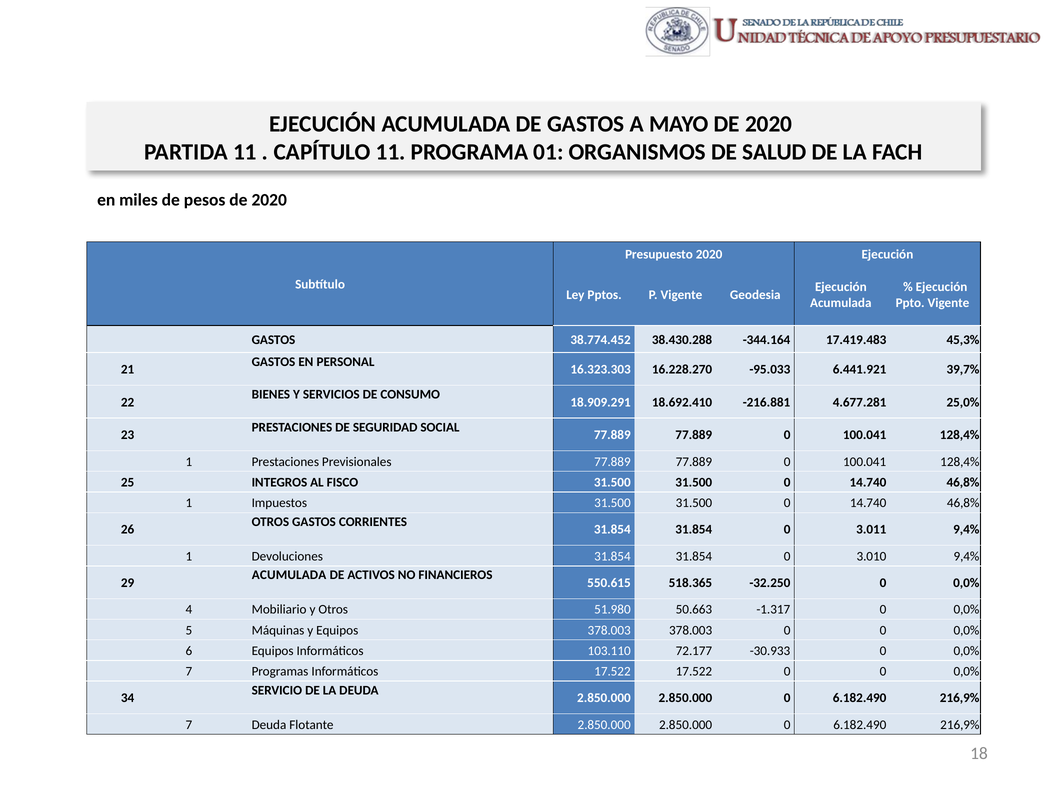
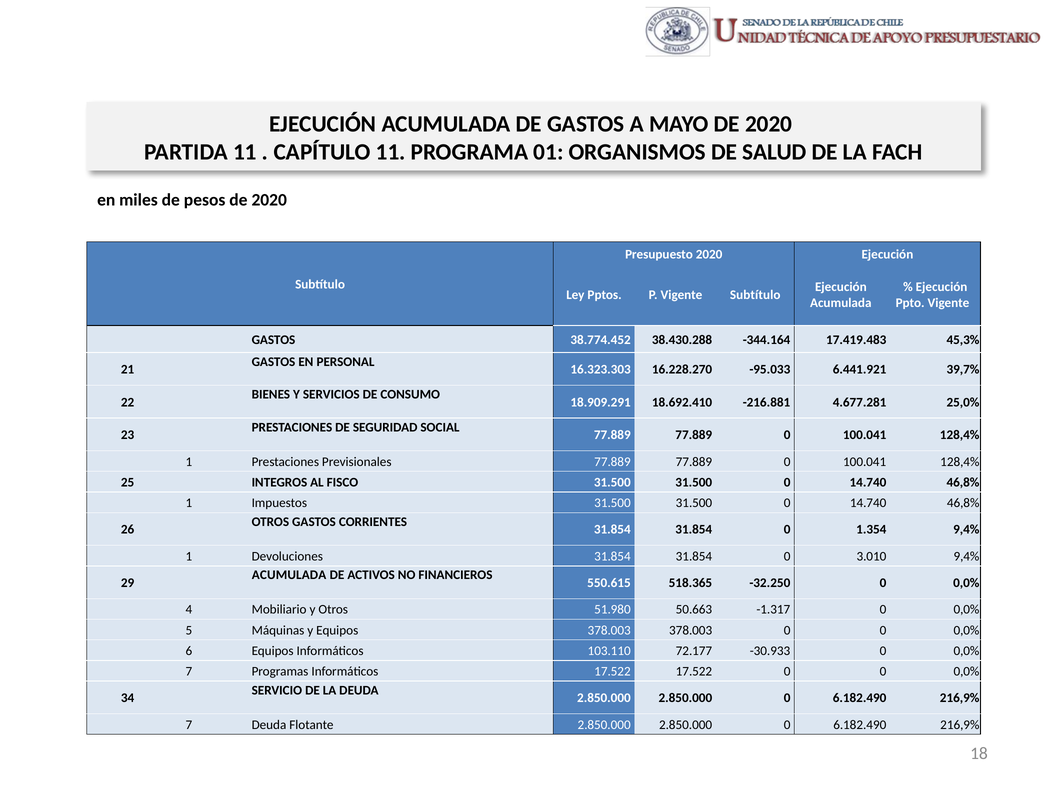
Vigente Geodesia: Geodesia -> Subtítulo
3.011: 3.011 -> 1.354
